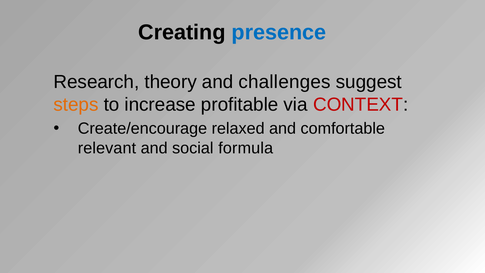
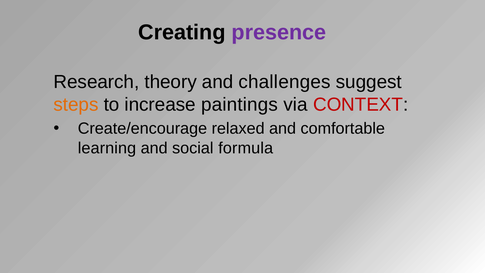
presence colour: blue -> purple
profitable: profitable -> paintings
relevant: relevant -> learning
